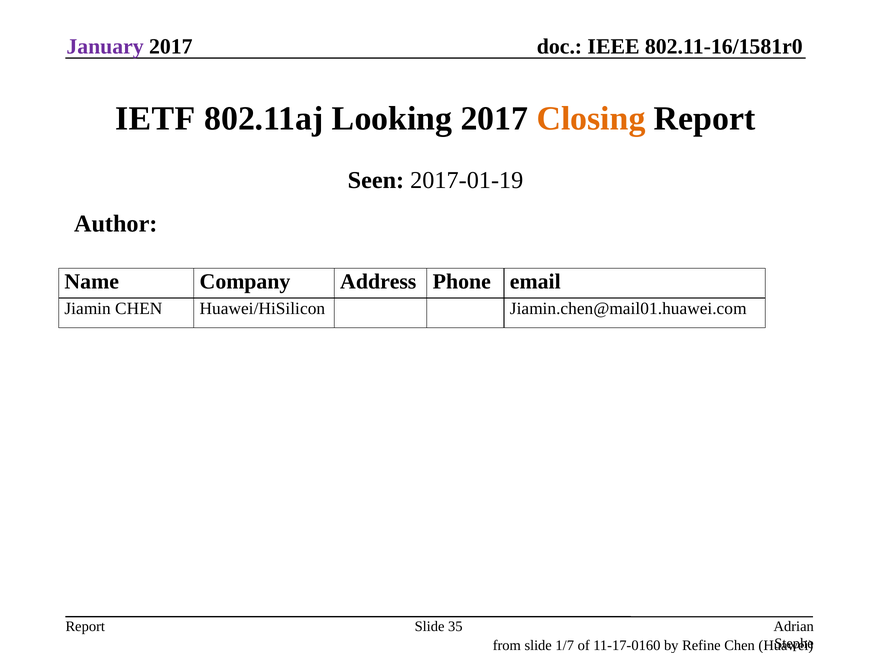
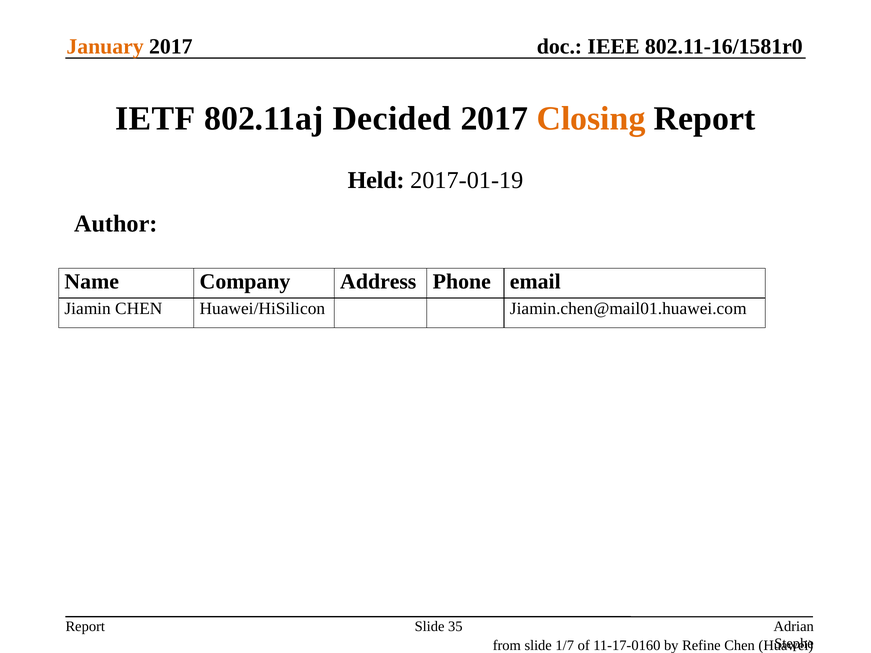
January colour: purple -> orange
Looking: Looking -> Decided
Seen: Seen -> Held
